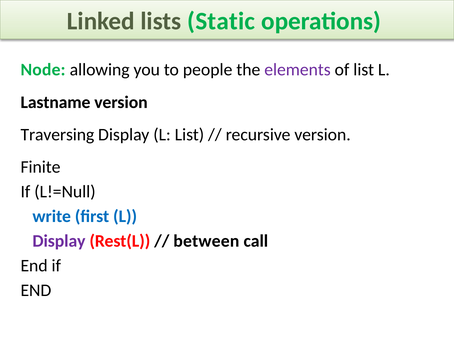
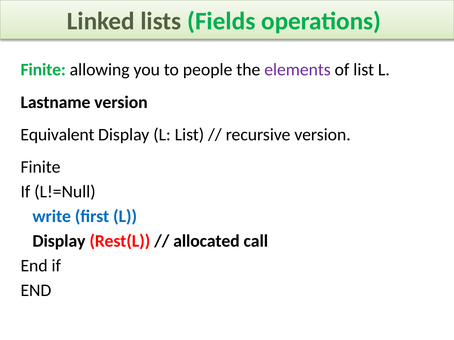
Static: Static -> Fields
Node at (43, 70): Node -> Finite
Traversing: Traversing -> Equivalent
Display at (59, 241) colour: purple -> black
between: between -> allocated
